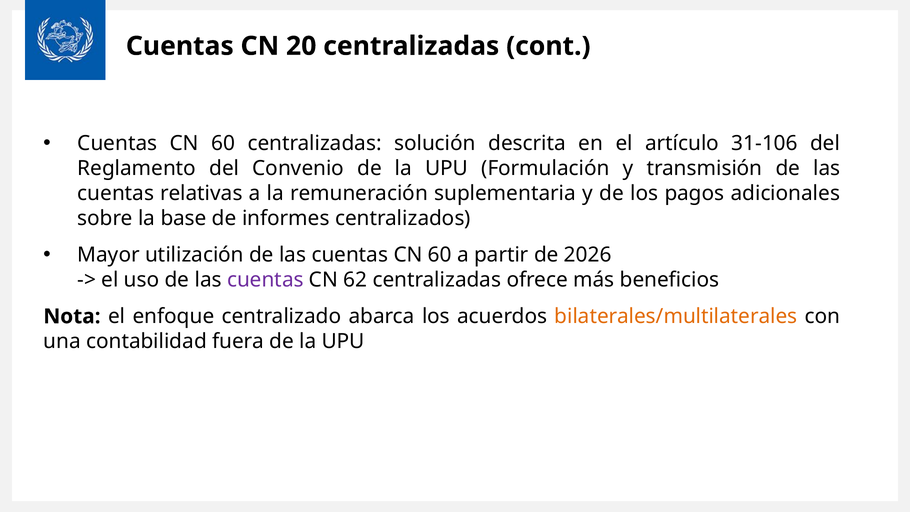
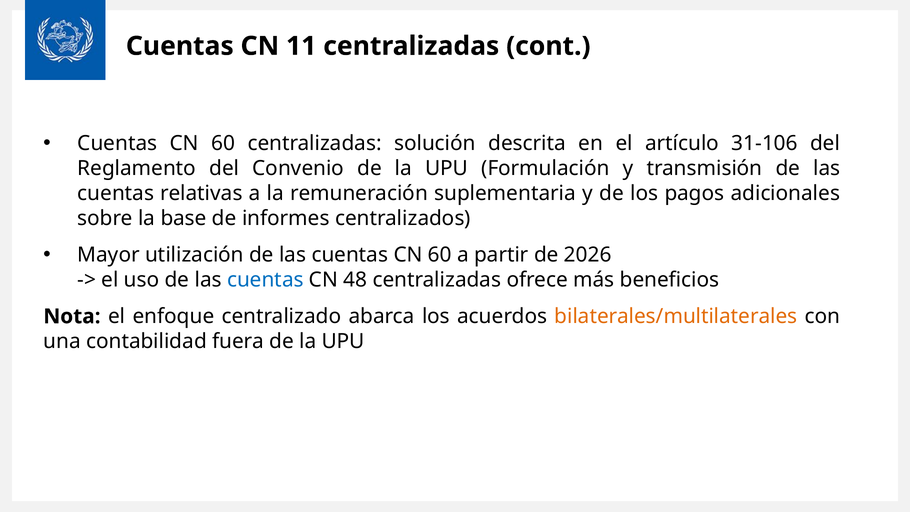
20: 20 -> 11
cuentas at (265, 280) colour: purple -> blue
62: 62 -> 48
